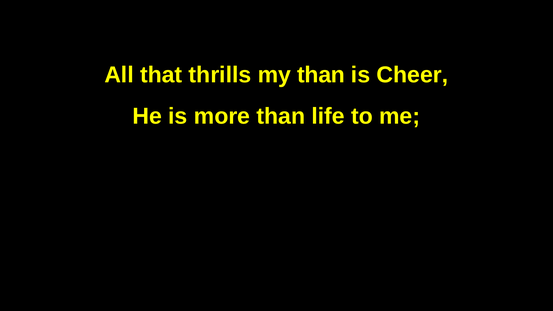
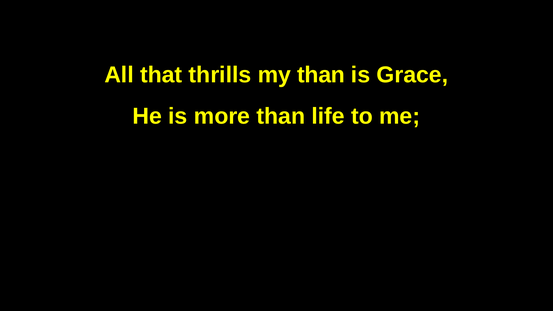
Cheer: Cheer -> Grace
